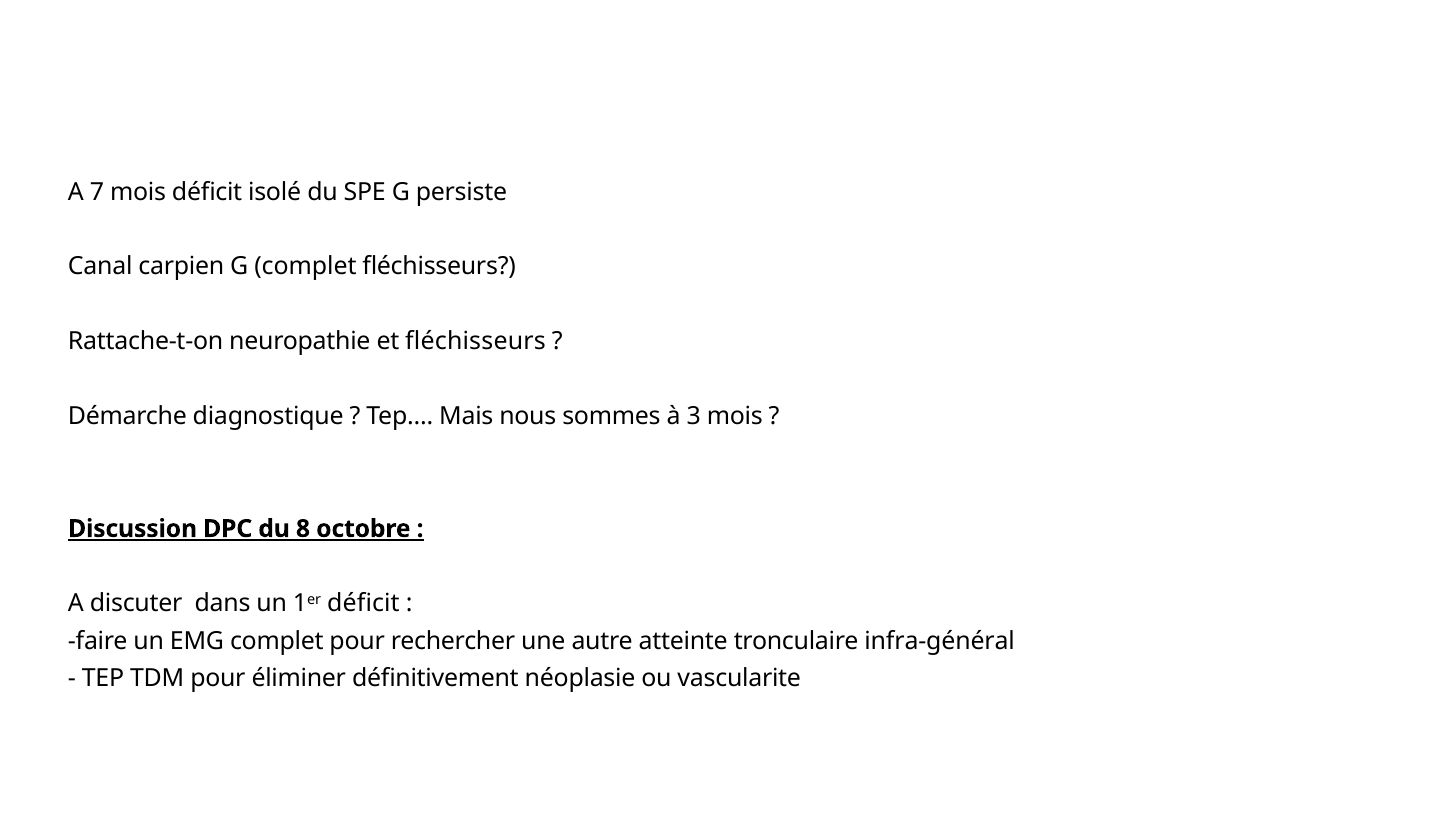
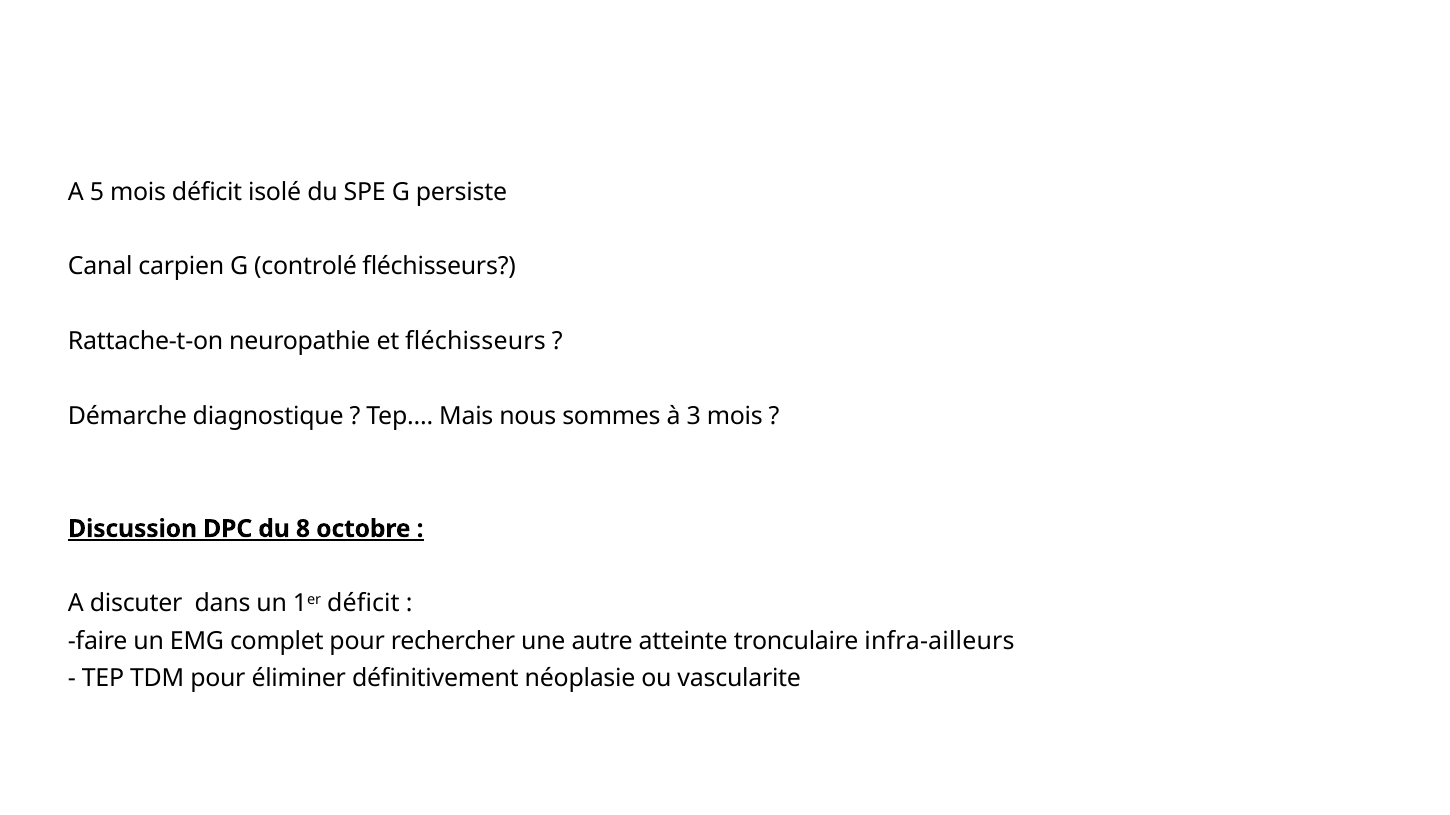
7: 7 -> 5
G complet: complet -> controlé
infra-général: infra-général -> infra-ailleurs
